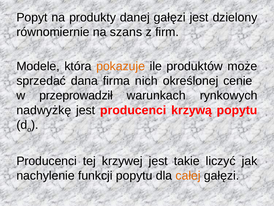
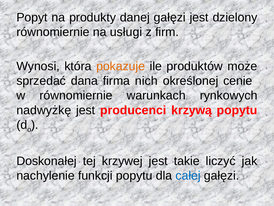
szans: szans -> usługi
Modele: Modele -> Wynosi
w przeprowadził: przeprowadził -> równomiernie
Producenci at (47, 161): Producenci -> Doskonałej
całej colour: orange -> blue
